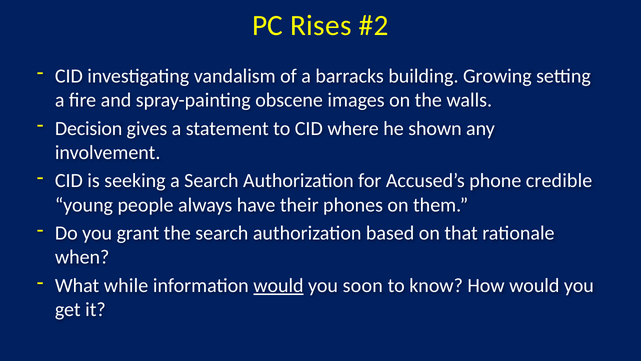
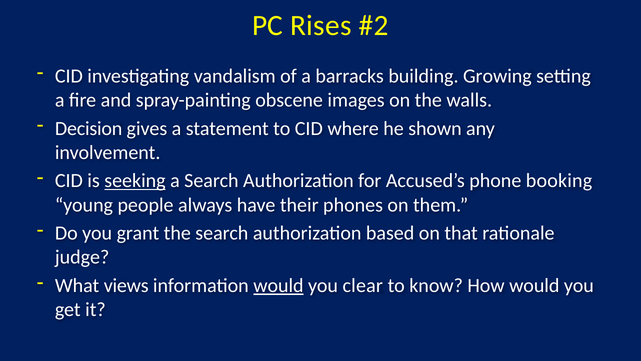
seeking underline: none -> present
credible: credible -> booking
when: when -> judge
while: while -> views
soon: soon -> clear
